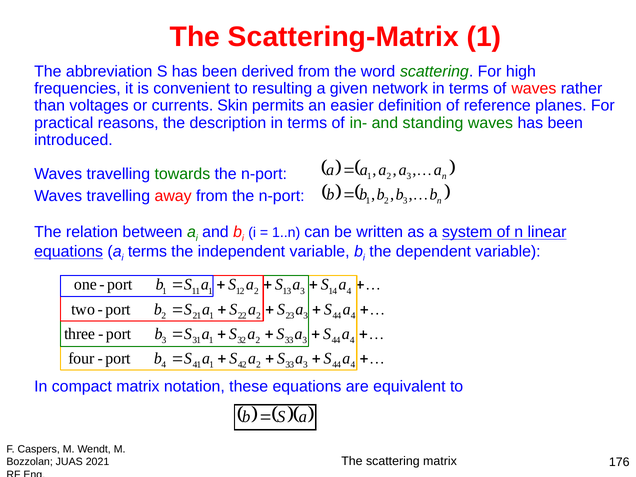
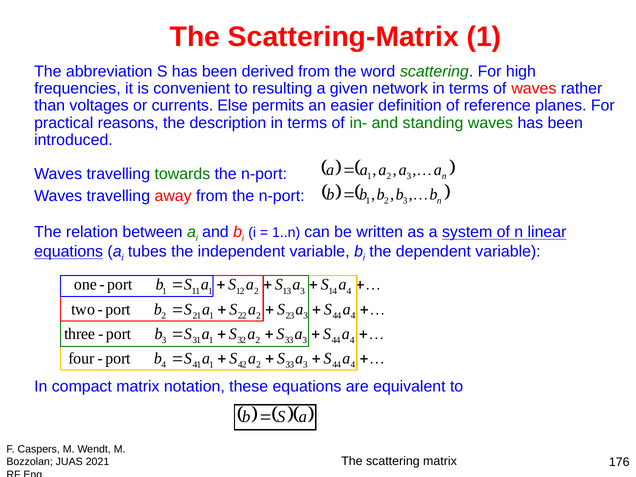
Skin: Skin -> Else
i terms: terms -> tubes
